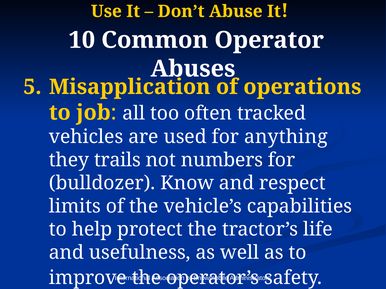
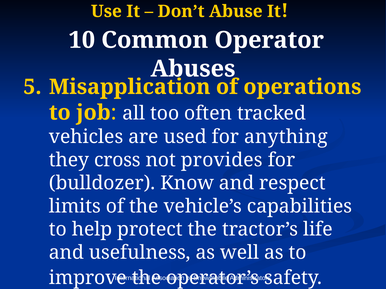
trails: trails -> cross
numbers: numbers -> provides
